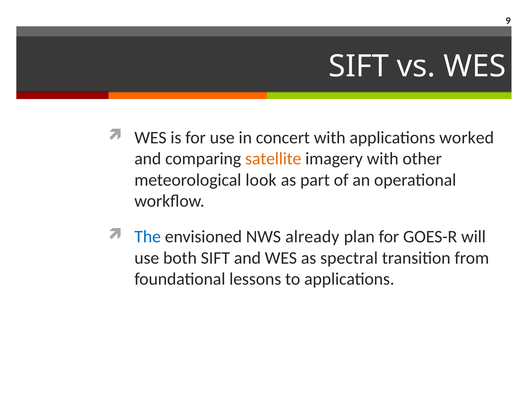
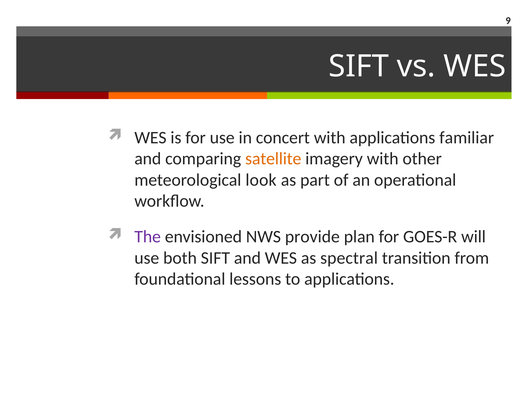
worked: worked -> familiar
The colour: blue -> purple
already: already -> provide
